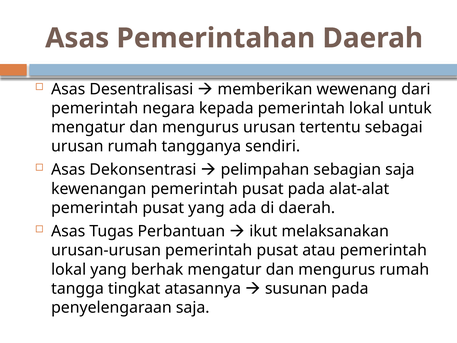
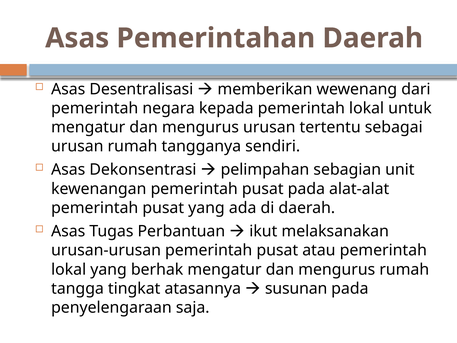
sebagian saja: saja -> unit
